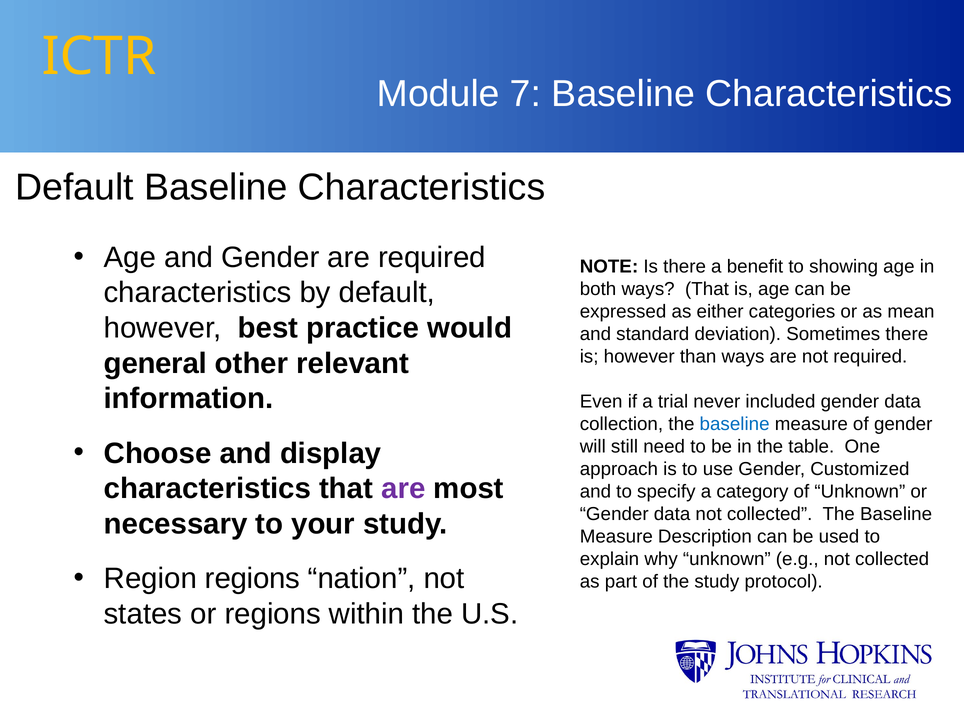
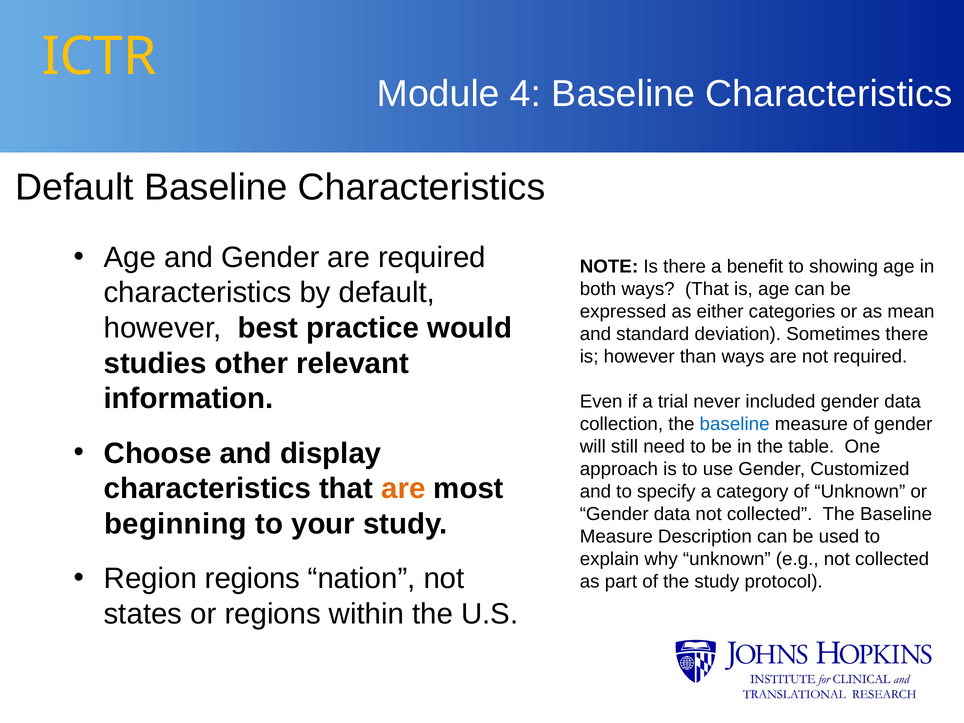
7: 7 -> 4
general: general -> studies
are at (403, 489) colour: purple -> orange
necessary: necessary -> beginning
